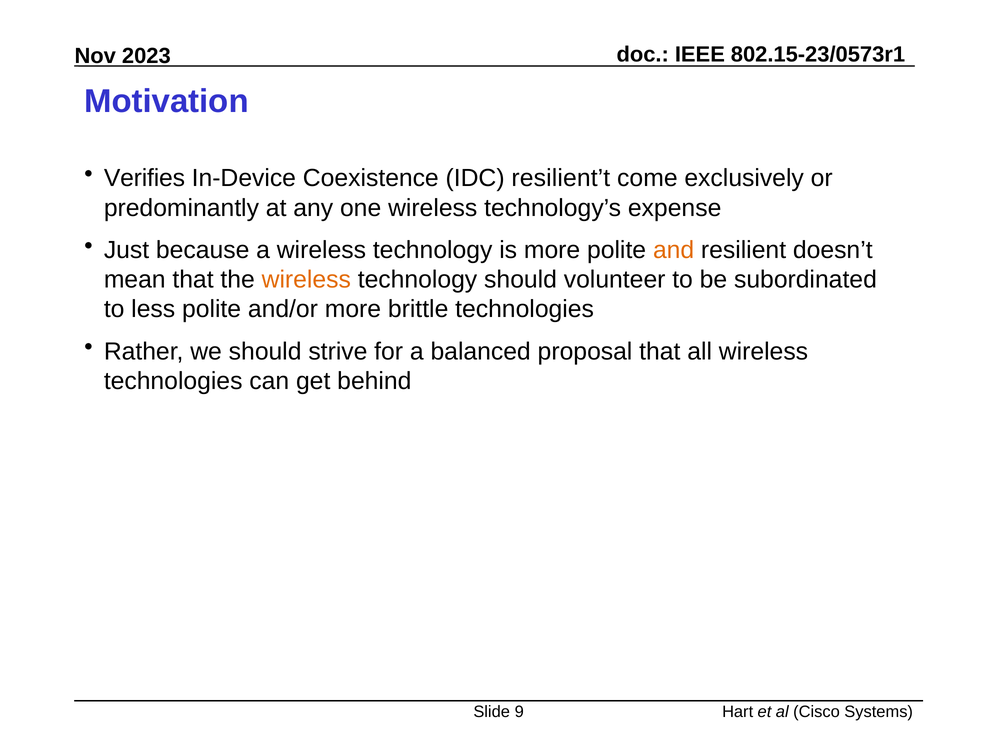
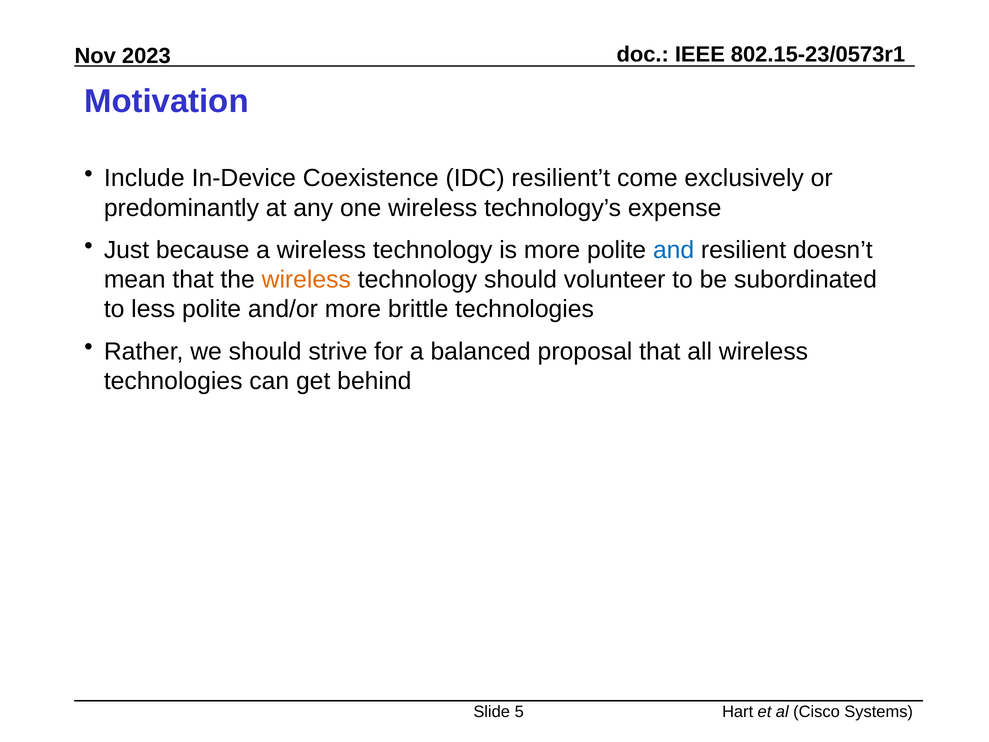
Verifies: Verifies -> Include
and colour: orange -> blue
9: 9 -> 5
